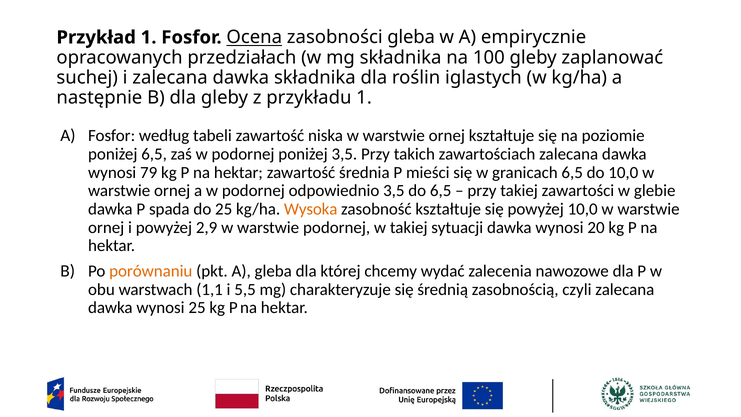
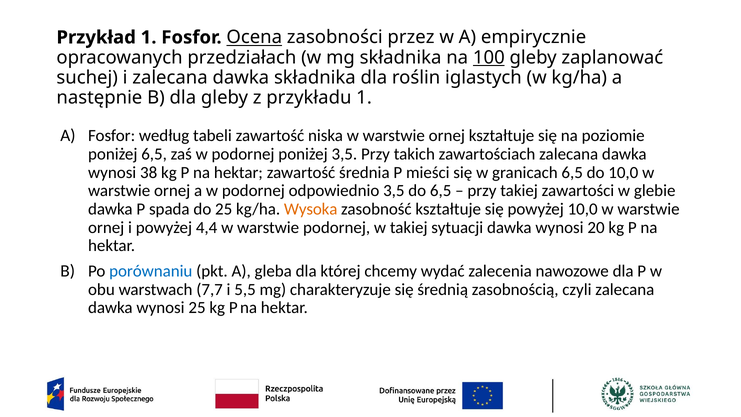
zasobności gleba: gleba -> przez
100 underline: none -> present
79: 79 -> 38
2,9: 2,9 -> 4,4
porównaniu colour: orange -> blue
1,1: 1,1 -> 7,7
